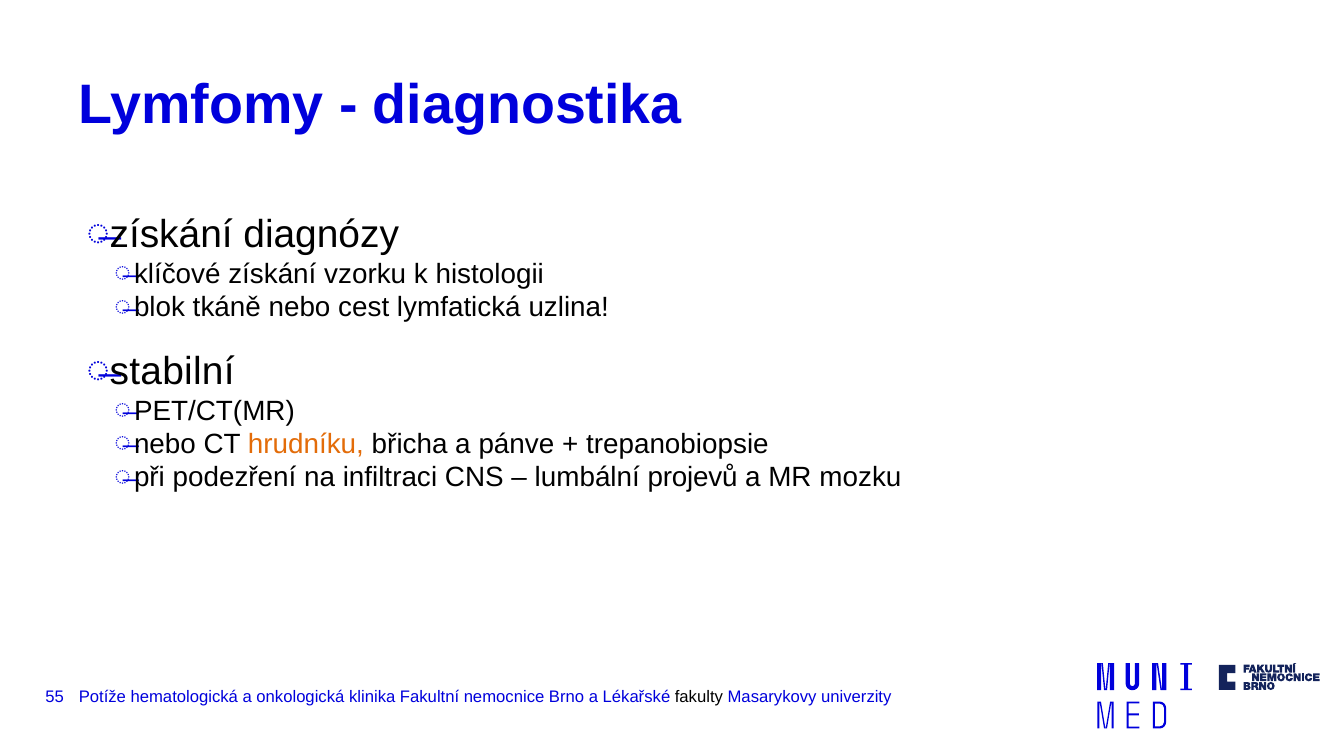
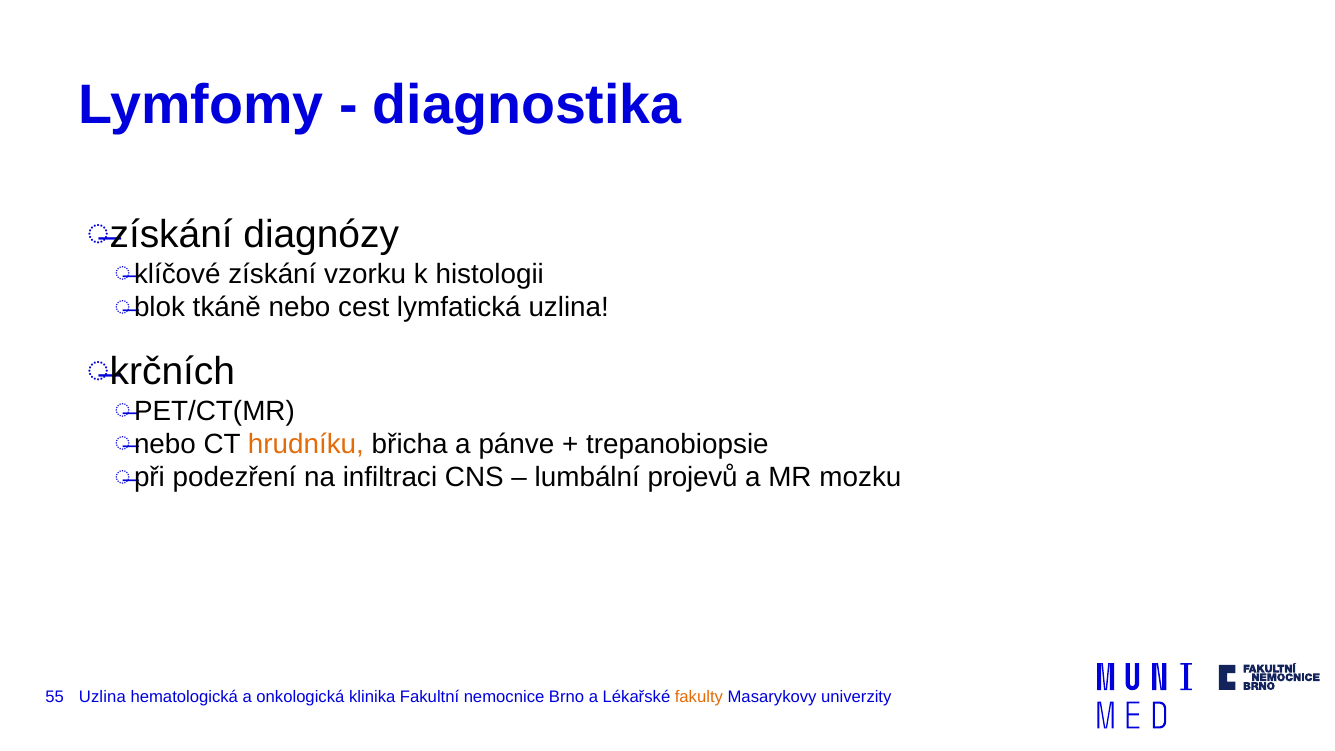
stabilní: stabilní -> krčních
Potíže at (102, 697): Potíže -> Uzlina
fakulty colour: black -> orange
